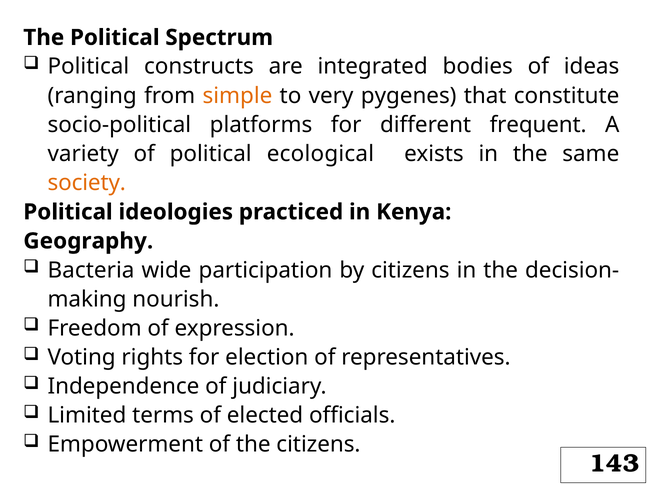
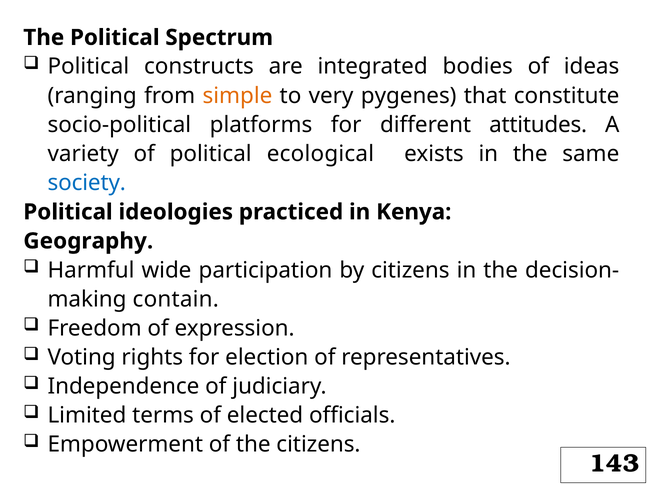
frequent: frequent -> attitudes
society colour: orange -> blue
Bacteria: Bacteria -> Harmful
nourish: nourish -> contain
